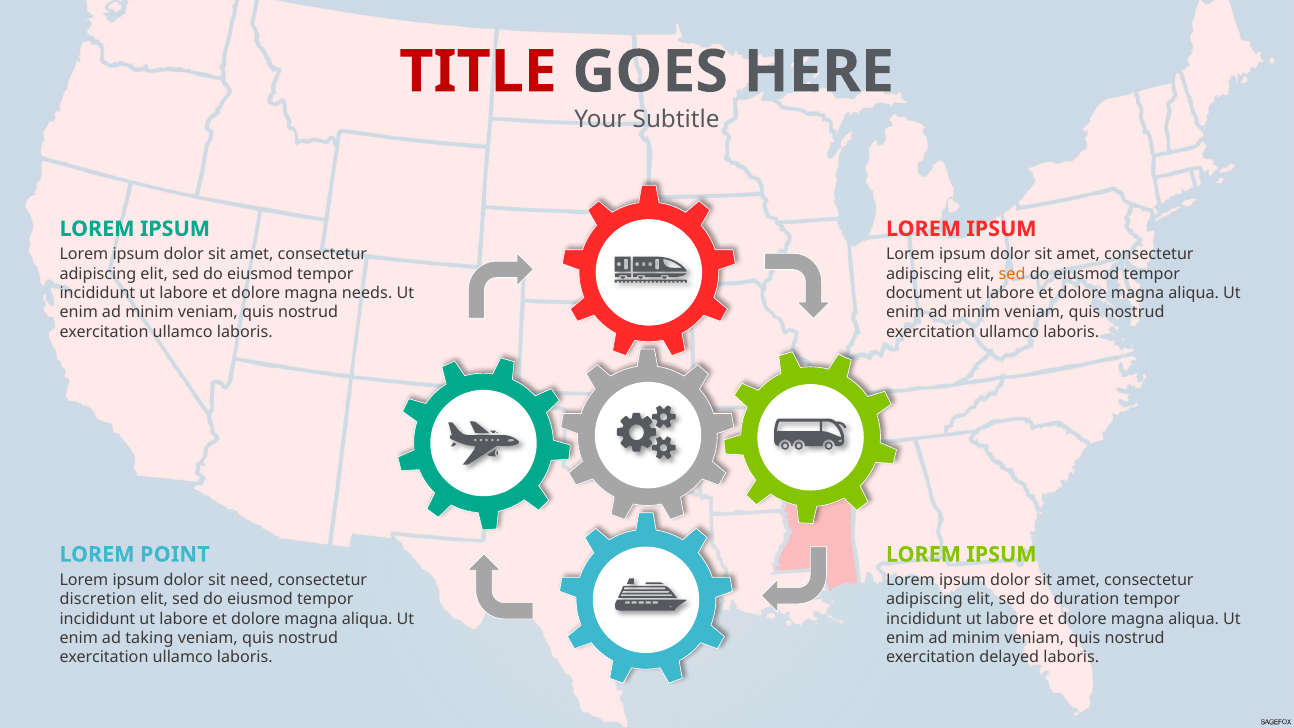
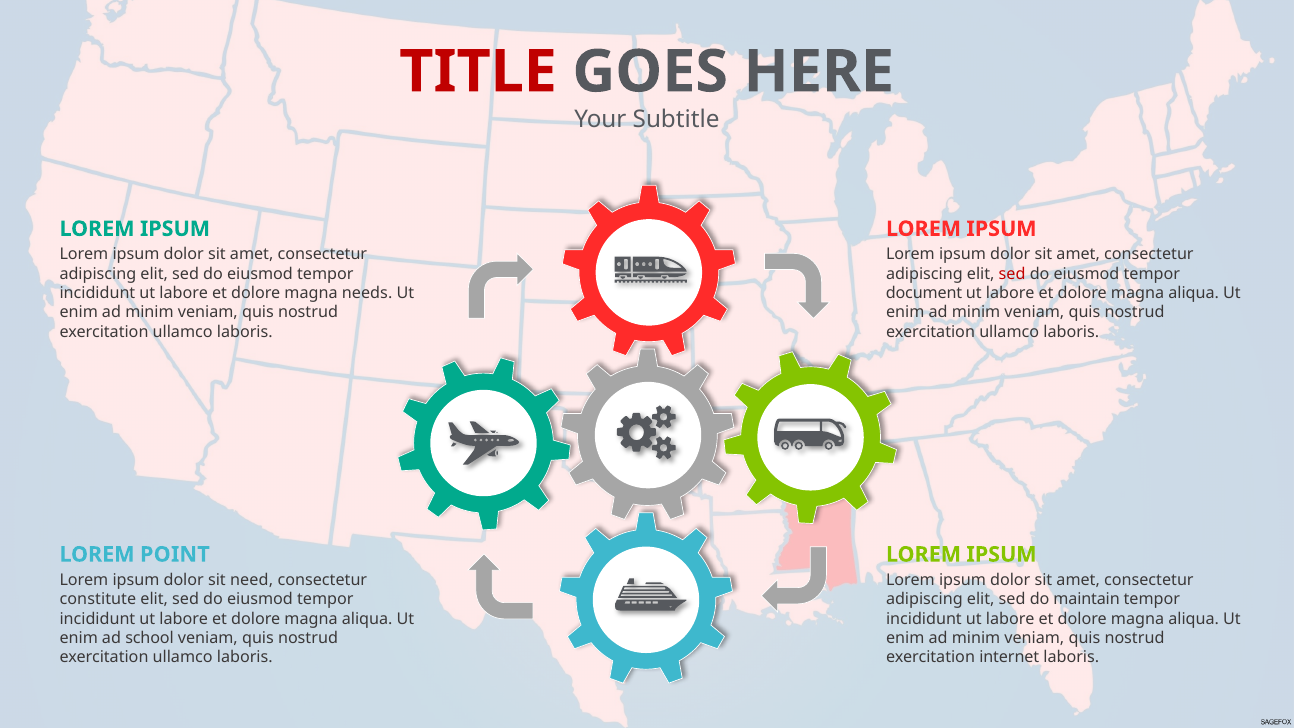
sed at (1012, 274) colour: orange -> red
discretion: discretion -> constitute
duration: duration -> maintain
taking: taking -> school
delayed: delayed -> internet
